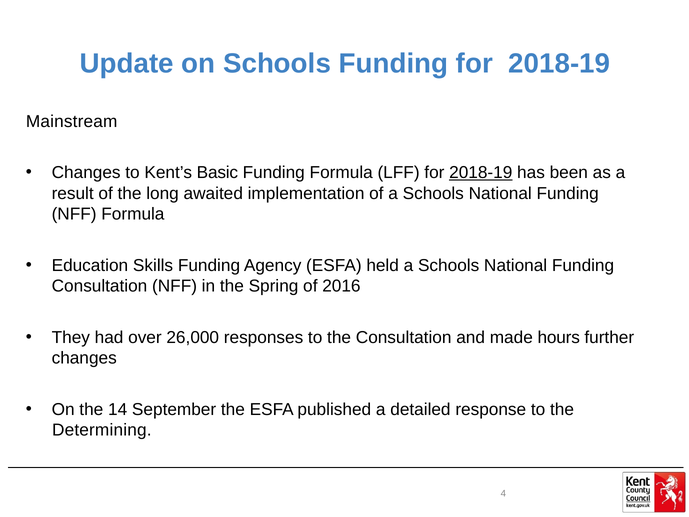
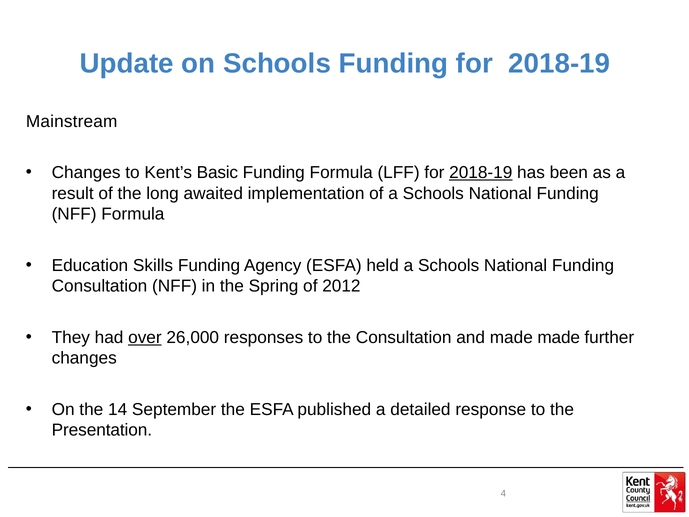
2016: 2016 -> 2012
over underline: none -> present
made hours: hours -> made
Determining: Determining -> Presentation
